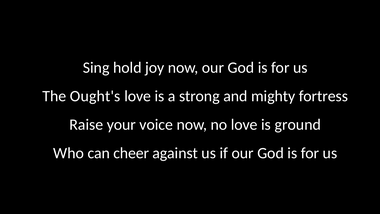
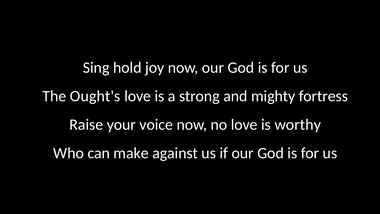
ground: ground -> worthy
cheer: cheer -> make
